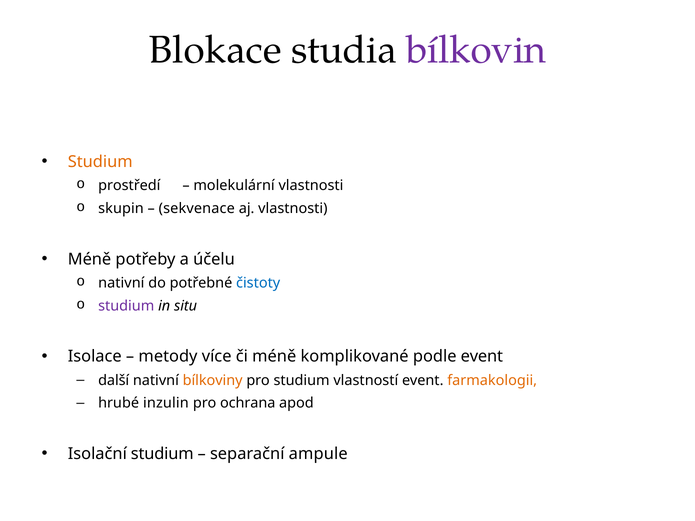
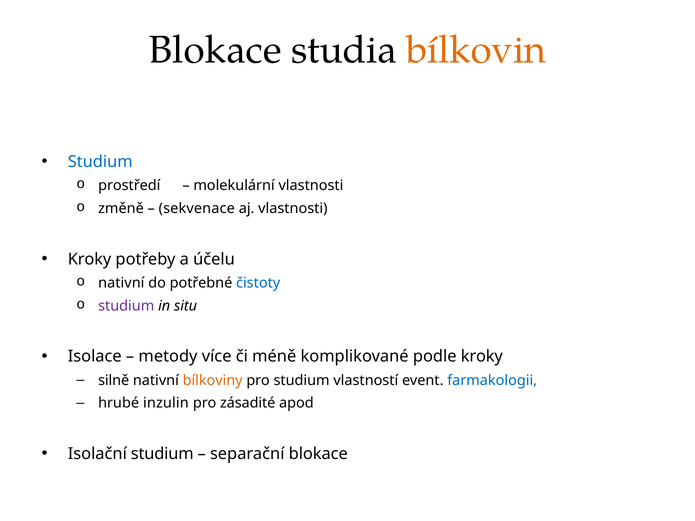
bílkovin colour: purple -> orange
Studium at (100, 162) colour: orange -> blue
skupin: skupin -> změně
Méně at (89, 259): Méně -> Kroky
podle event: event -> kroky
další: další -> silně
farmakologii colour: orange -> blue
ochrana: ochrana -> zásadité
separační ampule: ampule -> blokace
